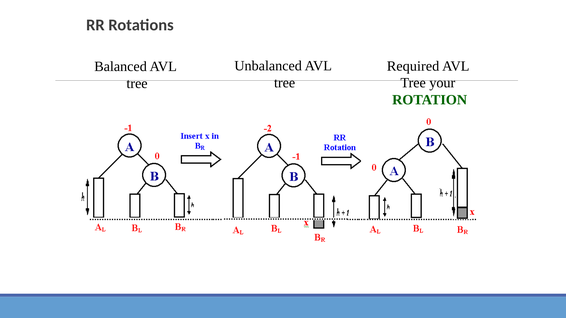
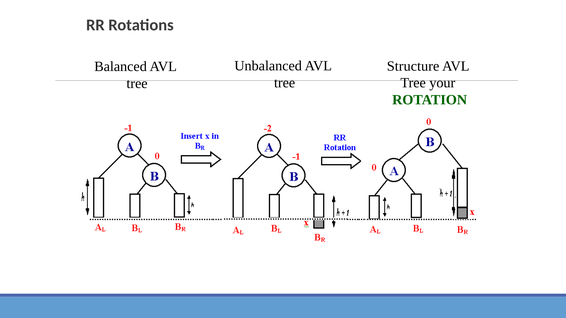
Required: Required -> Structure
